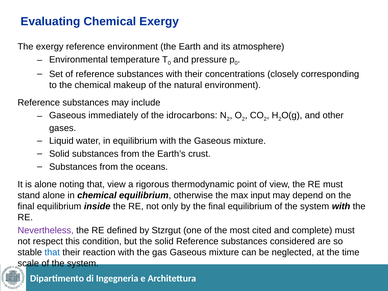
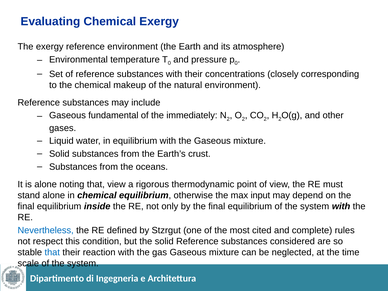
immediately: immediately -> fundamental
idrocarbons: idrocarbons -> immediately
Nevertheless colour: purple -> blue
complete must: must -> rules
